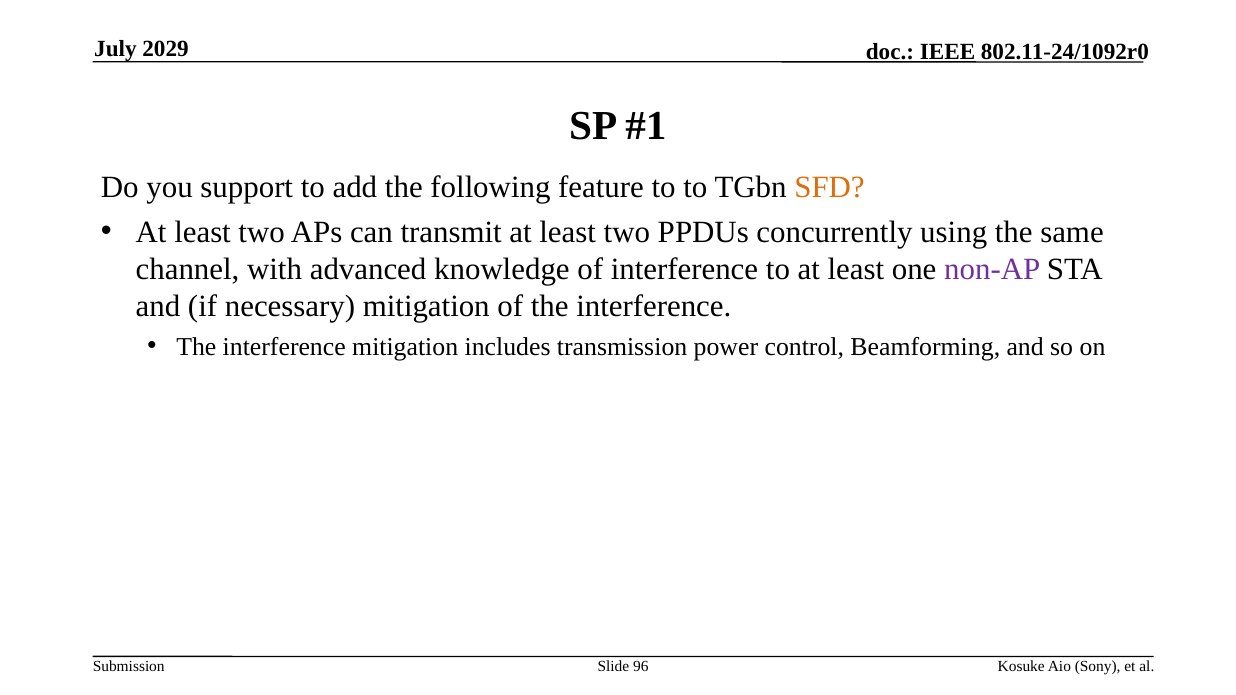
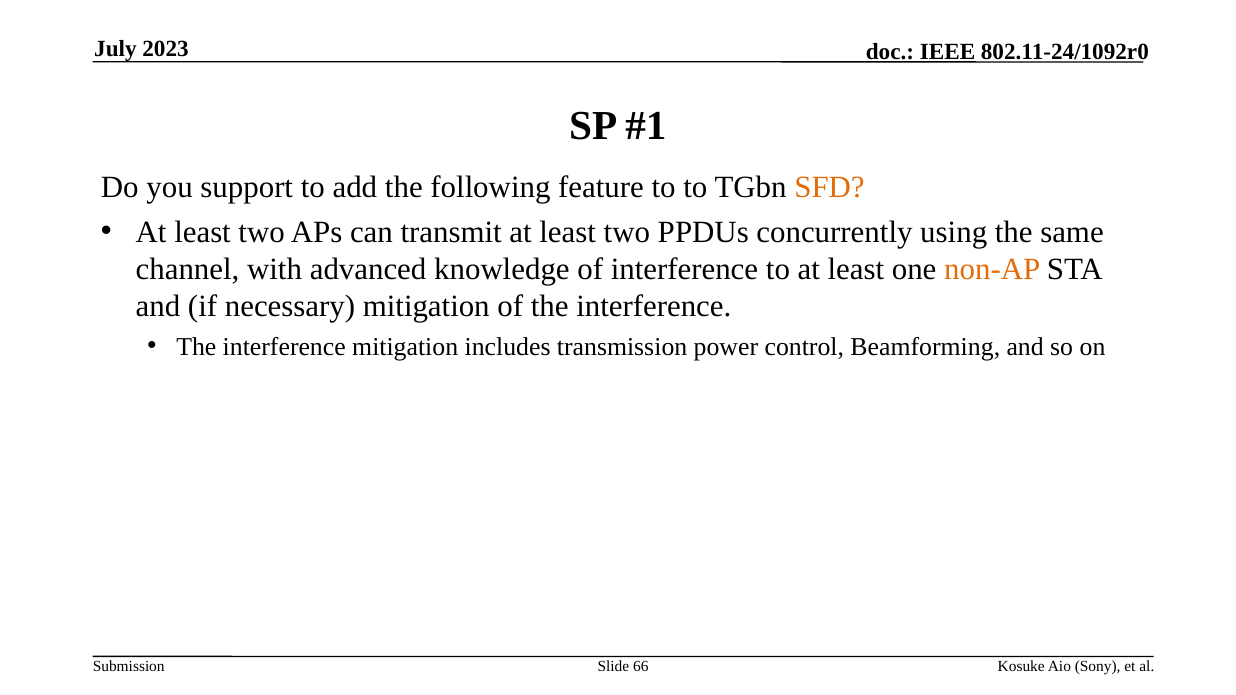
2029: 2029 -> 2023
non-AP colour: purple -> orange
96: 96 -> 66
